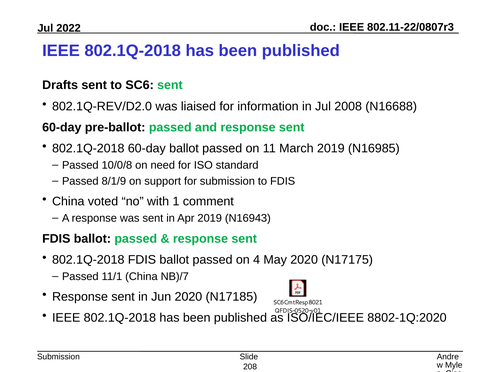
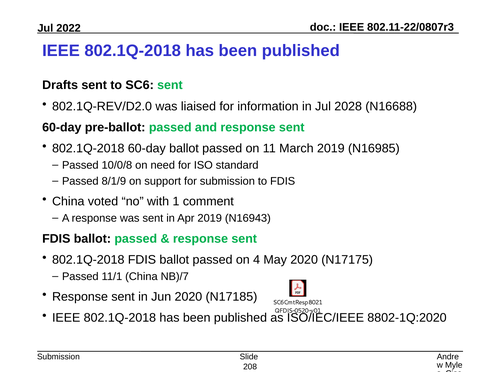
2008: 2008 -> 2028
